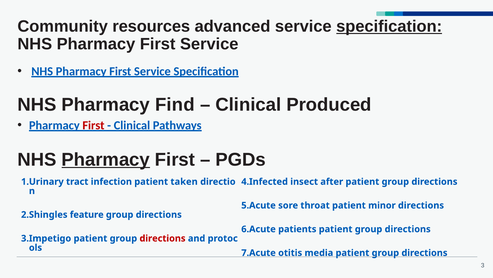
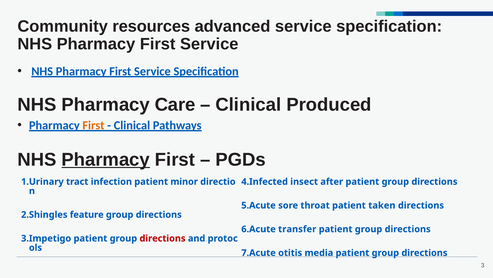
specification at (389, 26) underline: present -> none
Find: Find -> Care
First at (93, 125) colour: red -> orange
taken: taken -> minor
minor: minor -> taken
patients: patients -> transfer
